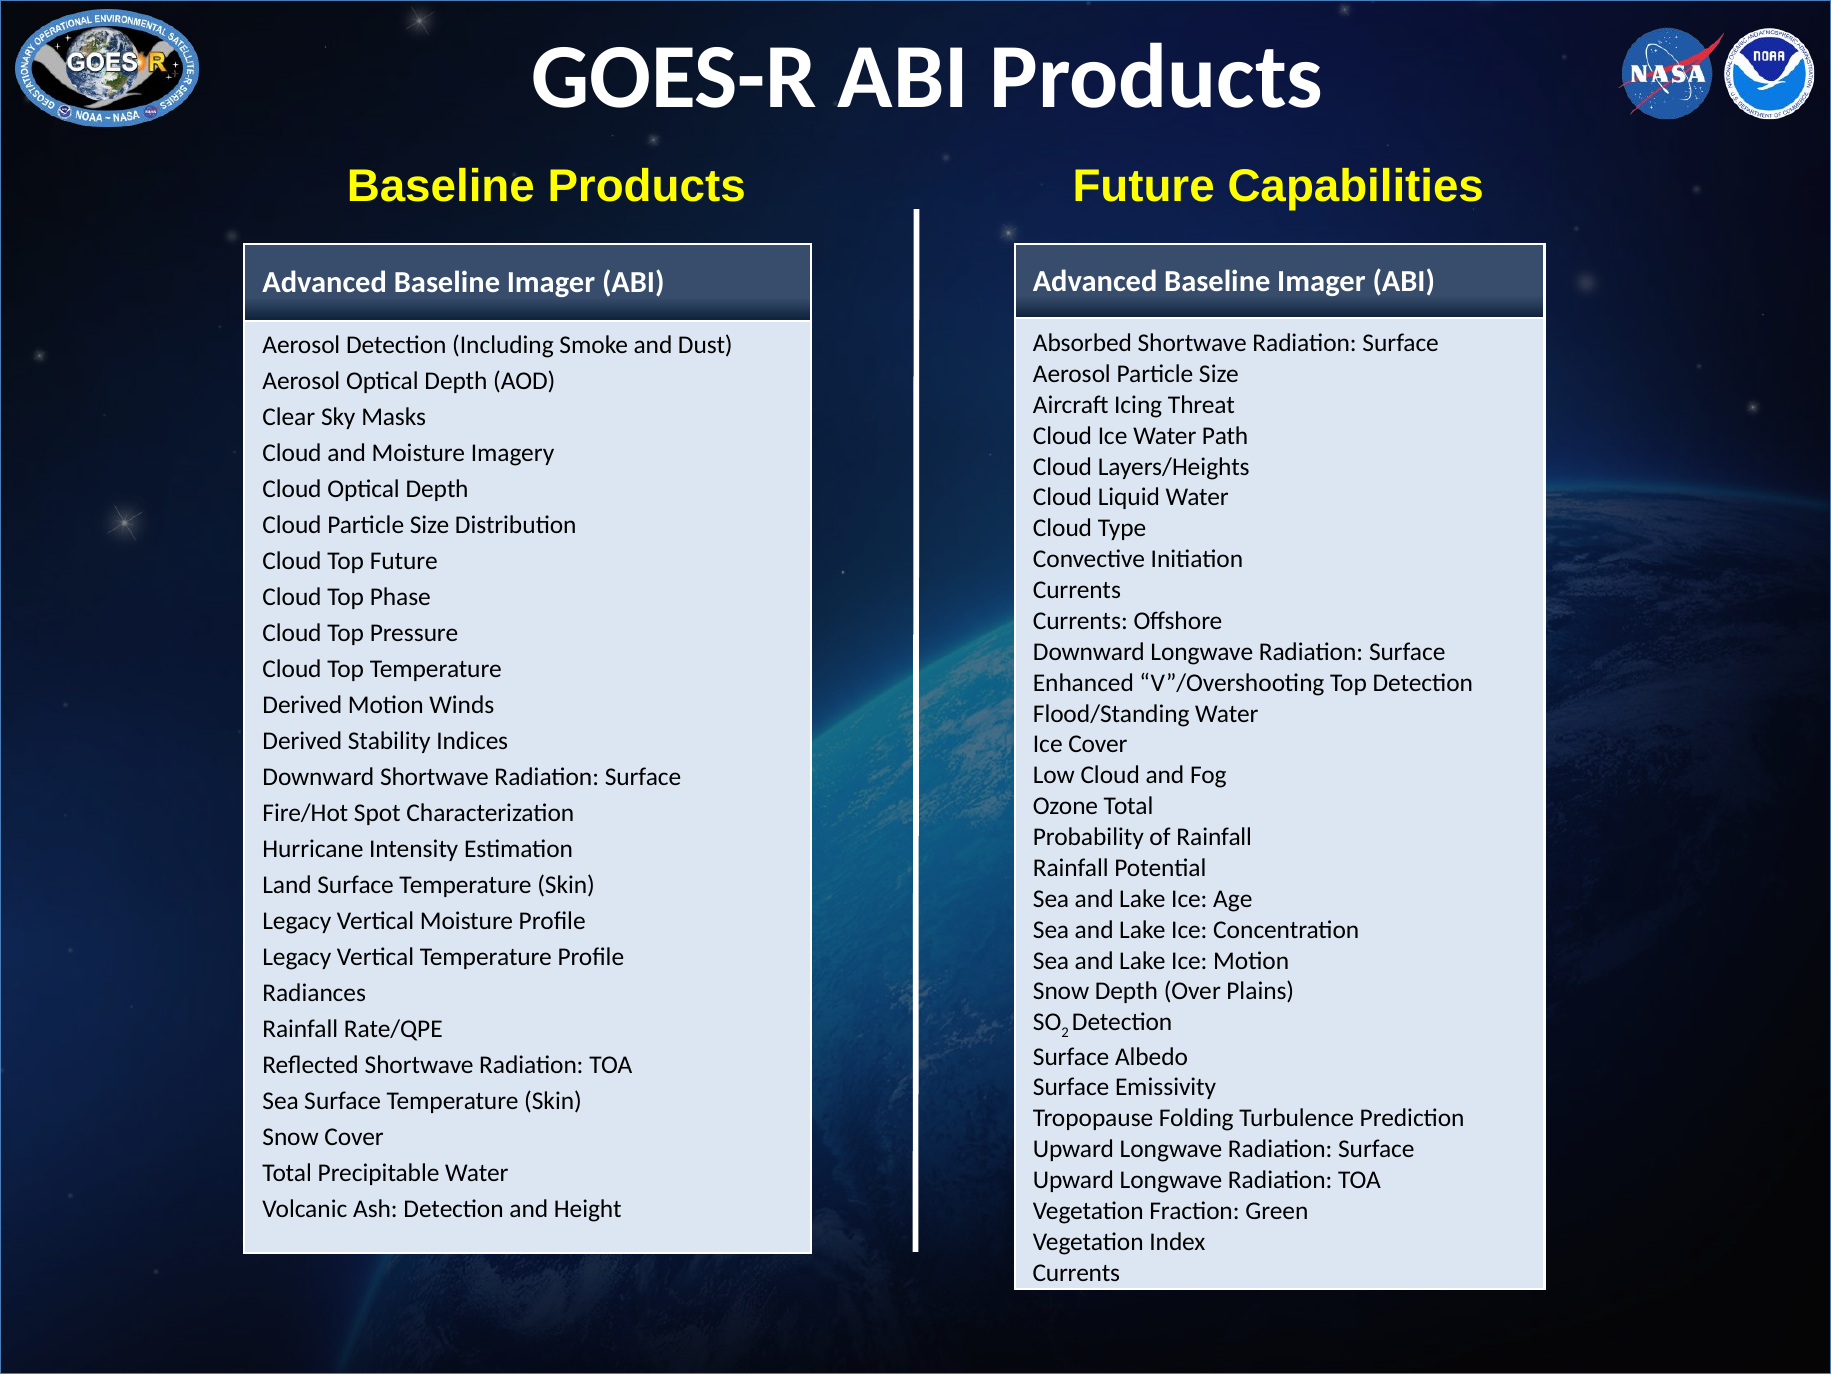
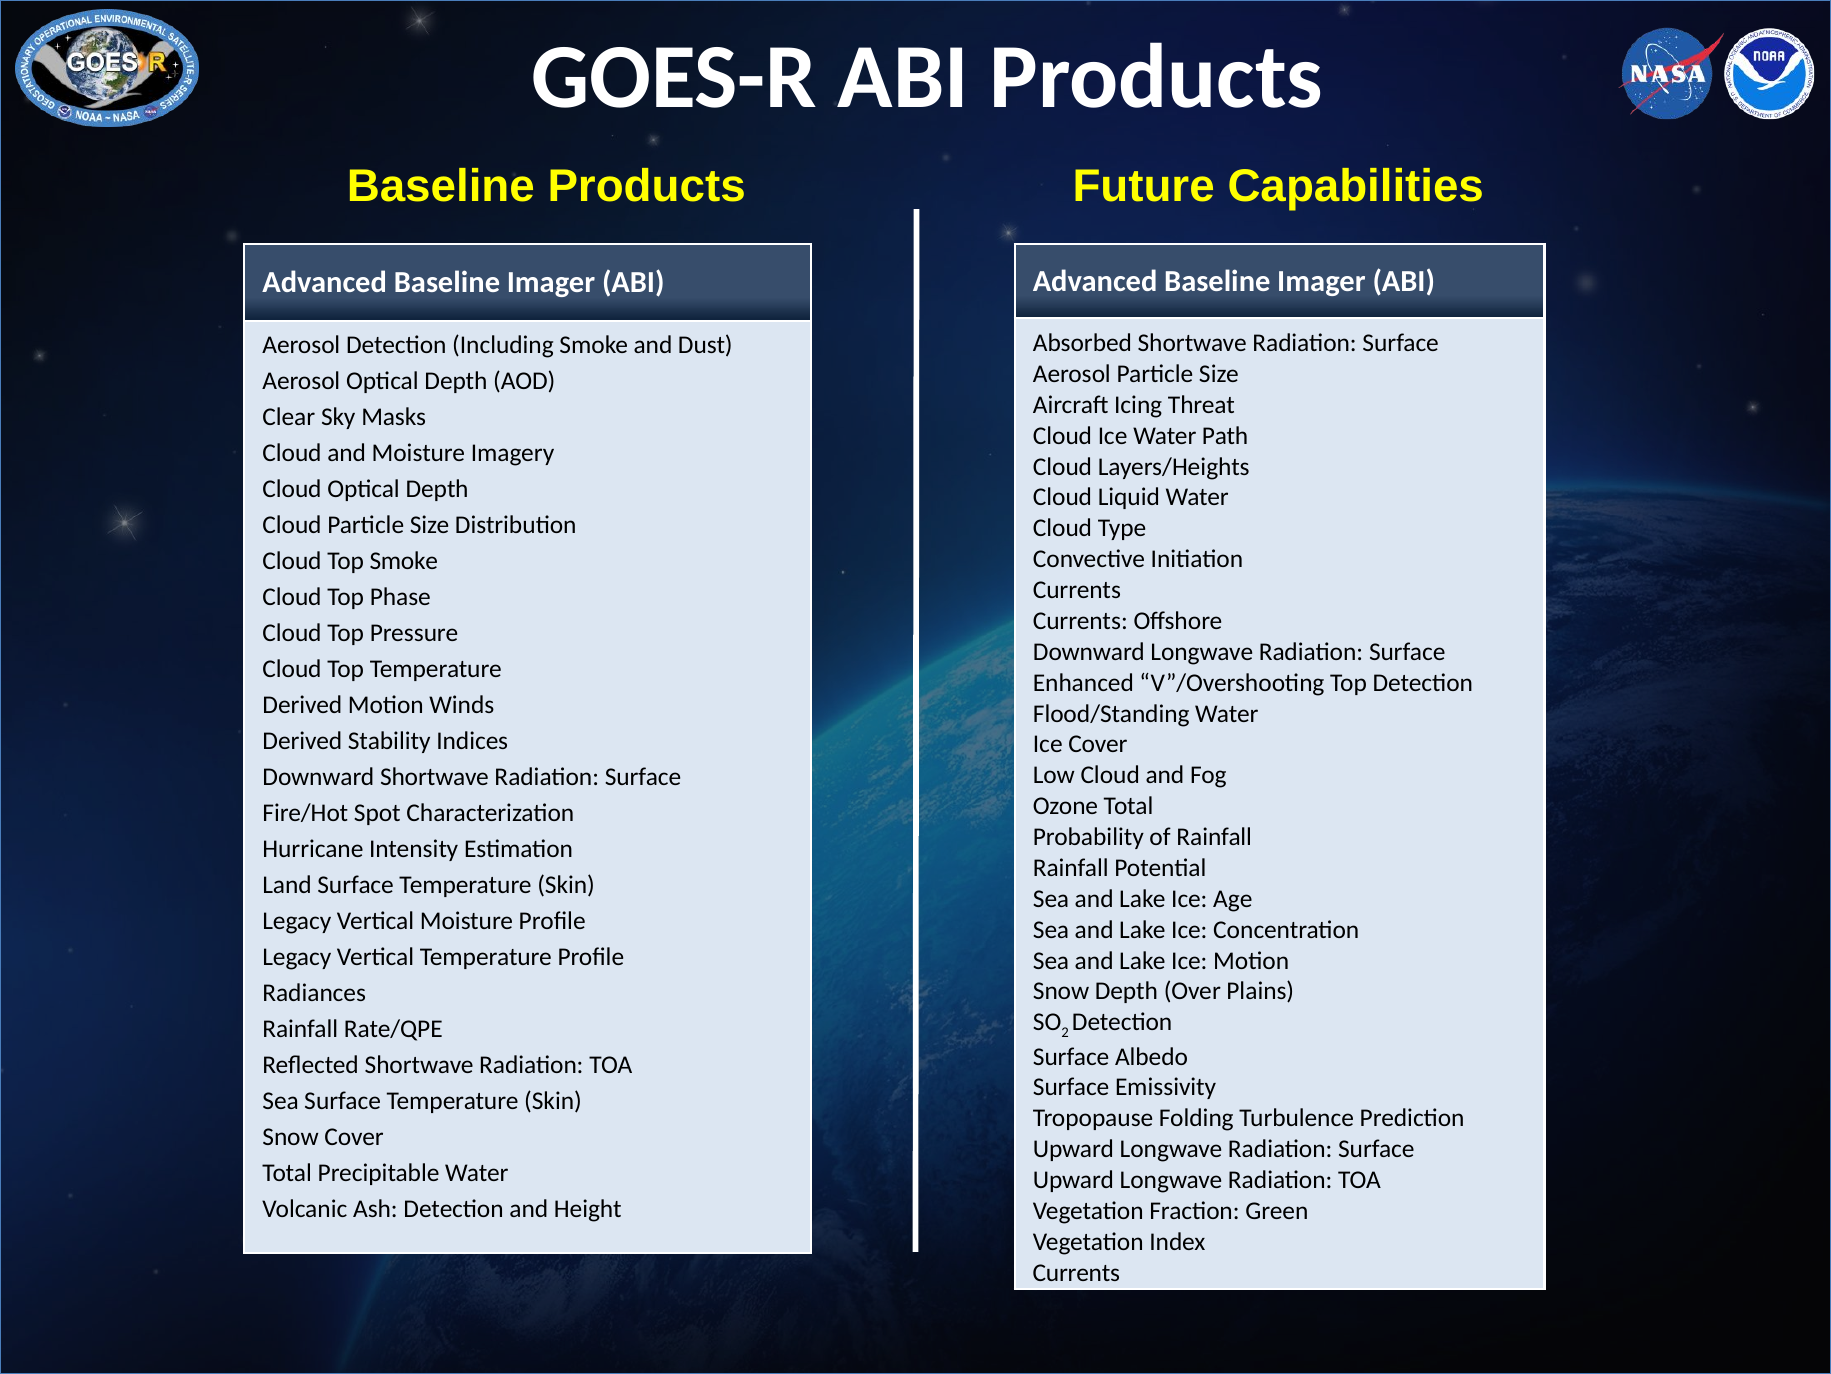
Top Future: Future -> Smoke
